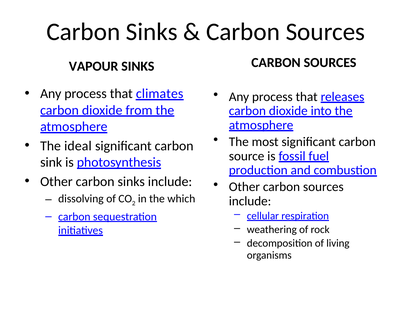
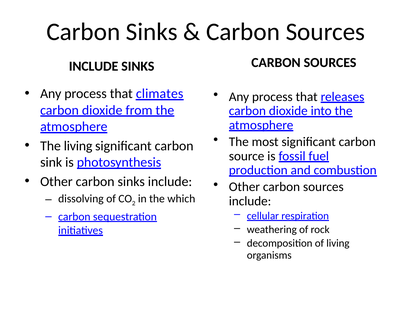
VAPOUR at (94, 66): VAPOUR -> INCLUDE
The ideal: ideal -> living
